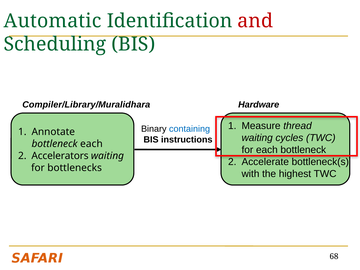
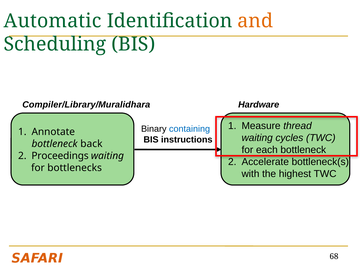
and colour: red -> orange
bottleneck each: each -> back
Accelerators: Accelerators -> Proceedings
